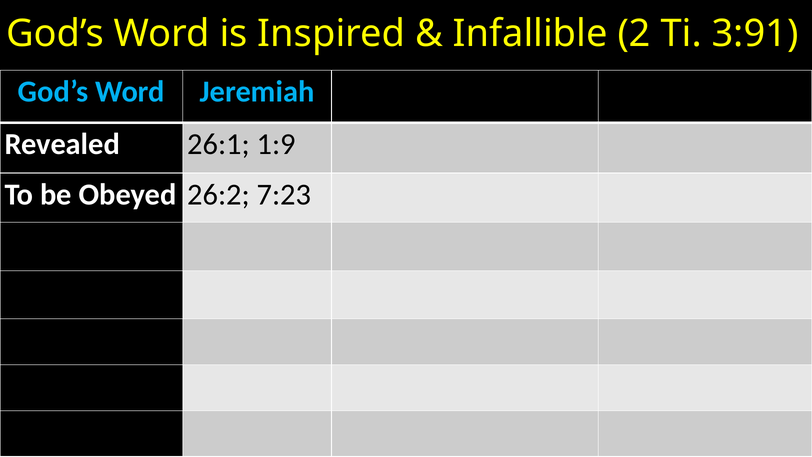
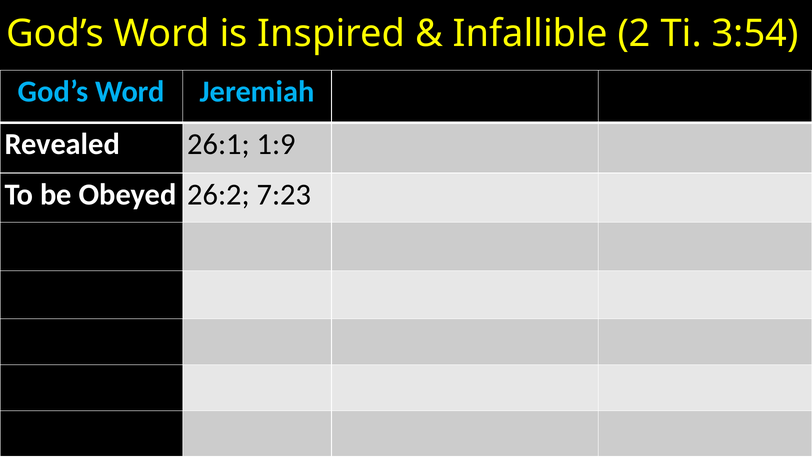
3:91: 3:91 -> 3:54
